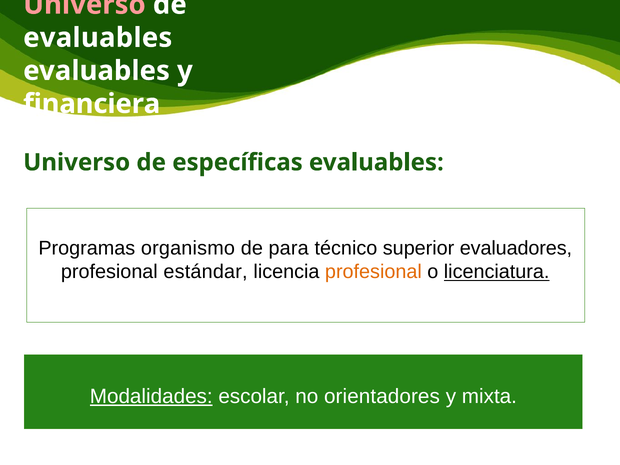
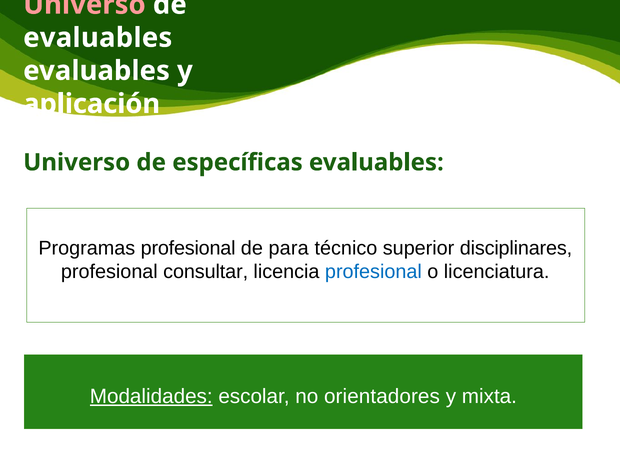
financiera: financiera -> aplicación
Programas organismo: organismo -> profesional
evaluadores: evaluadores -> disciplinares
estándar: estándar -> consultar
profesional at (373, 272) colour: orange -> blue
licenciatura underline: present -> none
